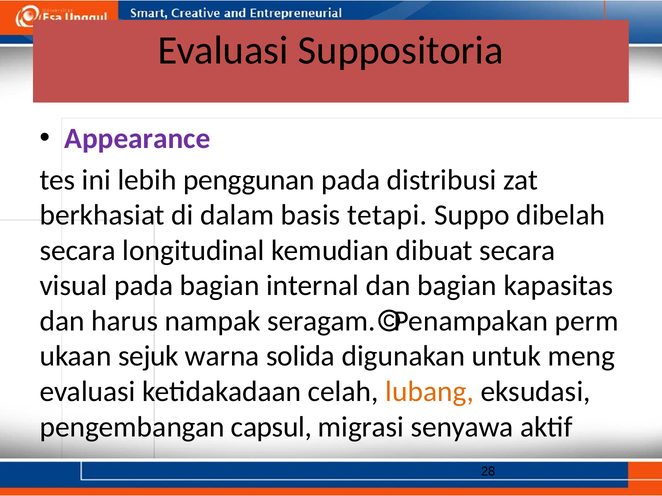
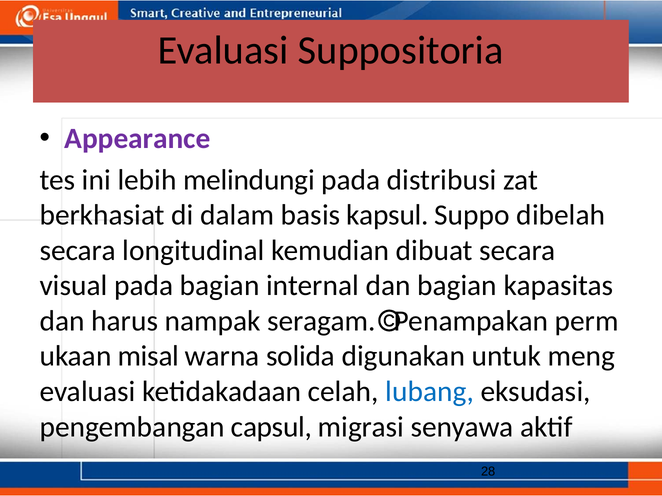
penggunan: penggunan -> melindungi
tetapi: tetapi -> kapsul
sejuk: sejuk -> misal
lubang colour: orange -> blue
